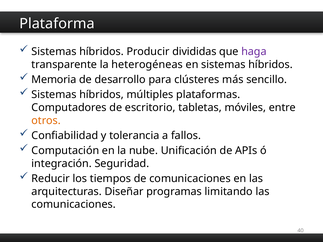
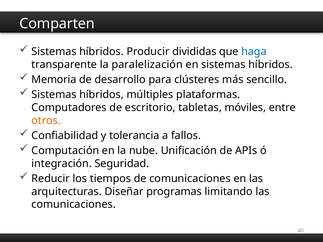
Plataforma: Plataforma -> Comparten
haga at (254, 52) colour: purple -> blue
heterogéneas: heterogéneas -> paralelización
